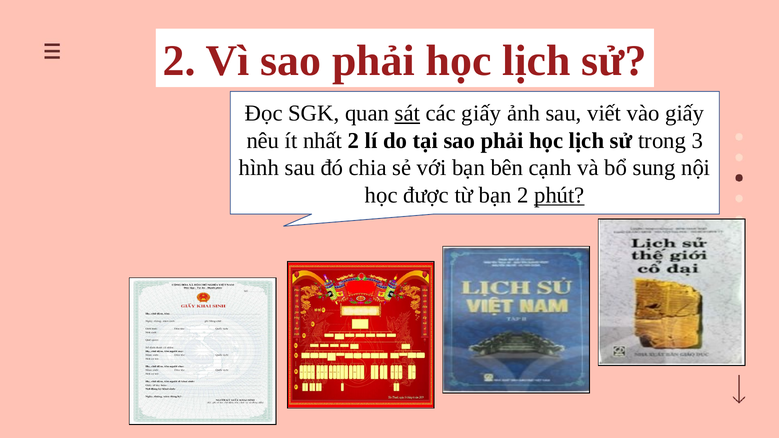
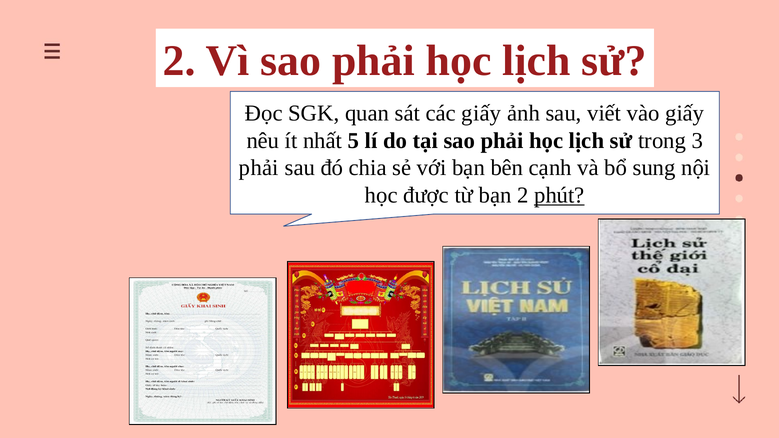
sát underline: present -> none
nhất 2: 2 -> 5
hình at (259, 168): hình -> phải
